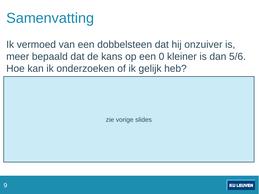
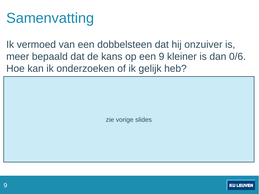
een 0: 0 -> 9
5/6: 5/6 -> 0/6
